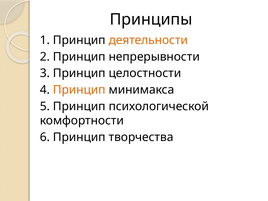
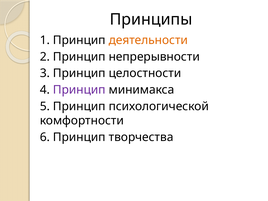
Принцип at (79, 90) colour: orange -> purple
